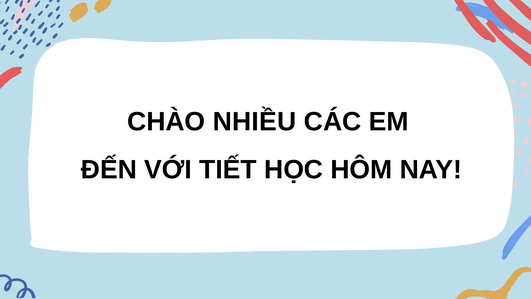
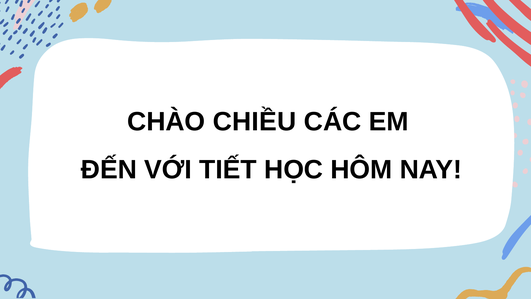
NHIỀU: NHIỀU -> CHIỀU
